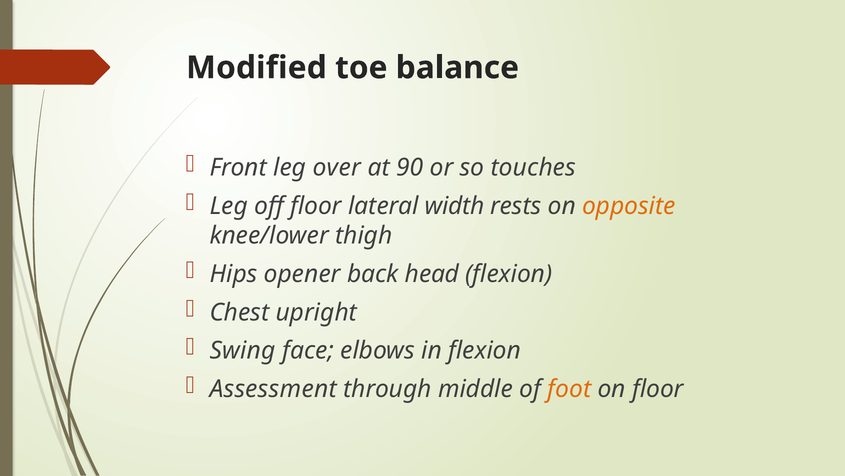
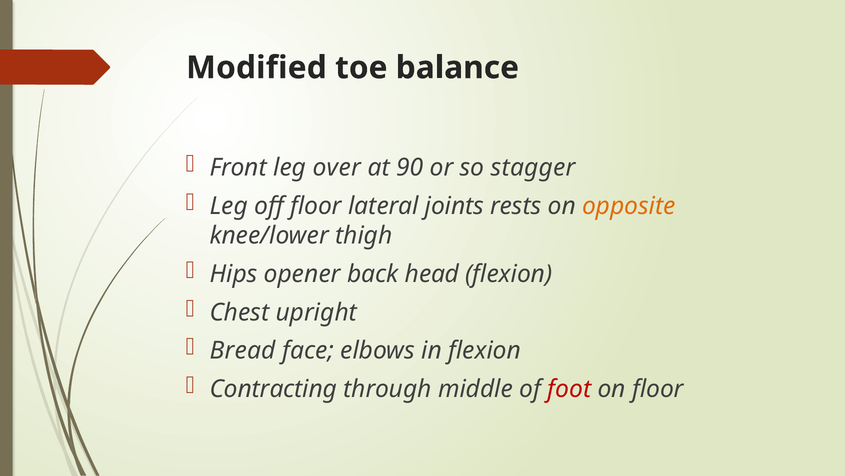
touches: touches -> stagger
width: width -> joints
Swing: Swing -> Bread
Assessment: Assessment -> Contracting
foot colour: orange -> red
